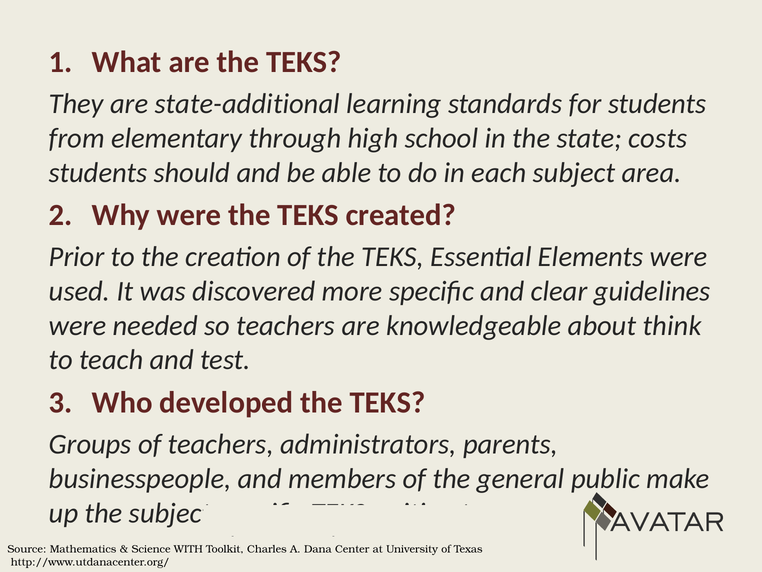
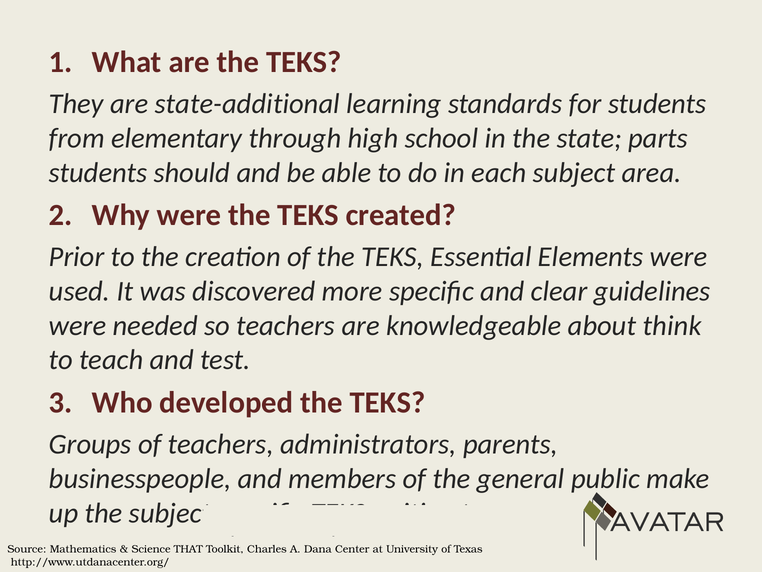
costs: costs -> parts
WITH: WITH -> THAT
